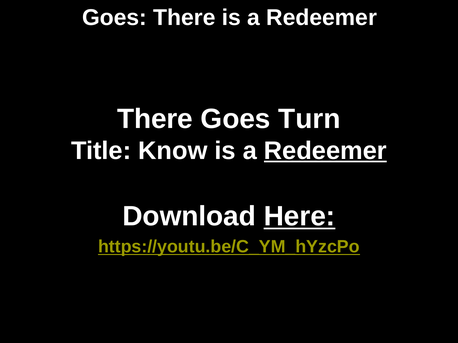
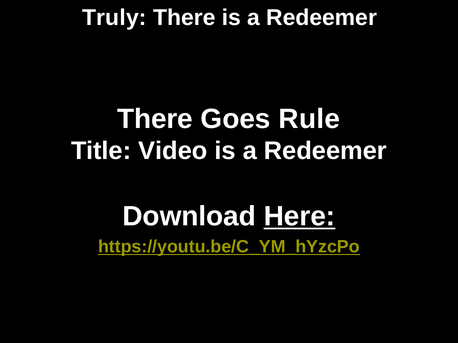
Goes at (114, 18): Goes -> Truly
Turn: Turn -> Rule
Know: Know -> Video
Redeemer at (325, 151) underline: present -> none
